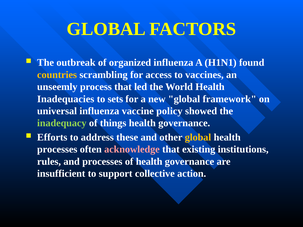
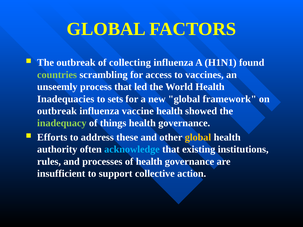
organized: organized -> collecting
countries colour: yellow -> light green
universal at (57, 111): universal -> outbreak
vaccine policy: policy -> health
processes at (57, 150): processes -> authority
acknowledge colour: pink -> light blue
